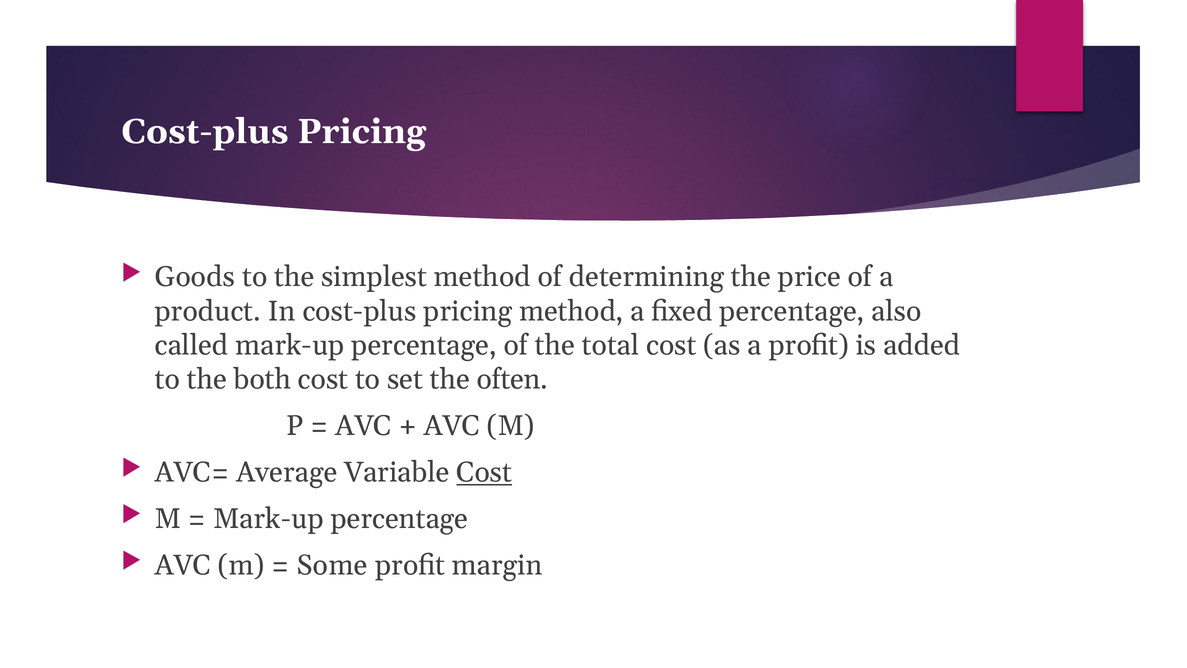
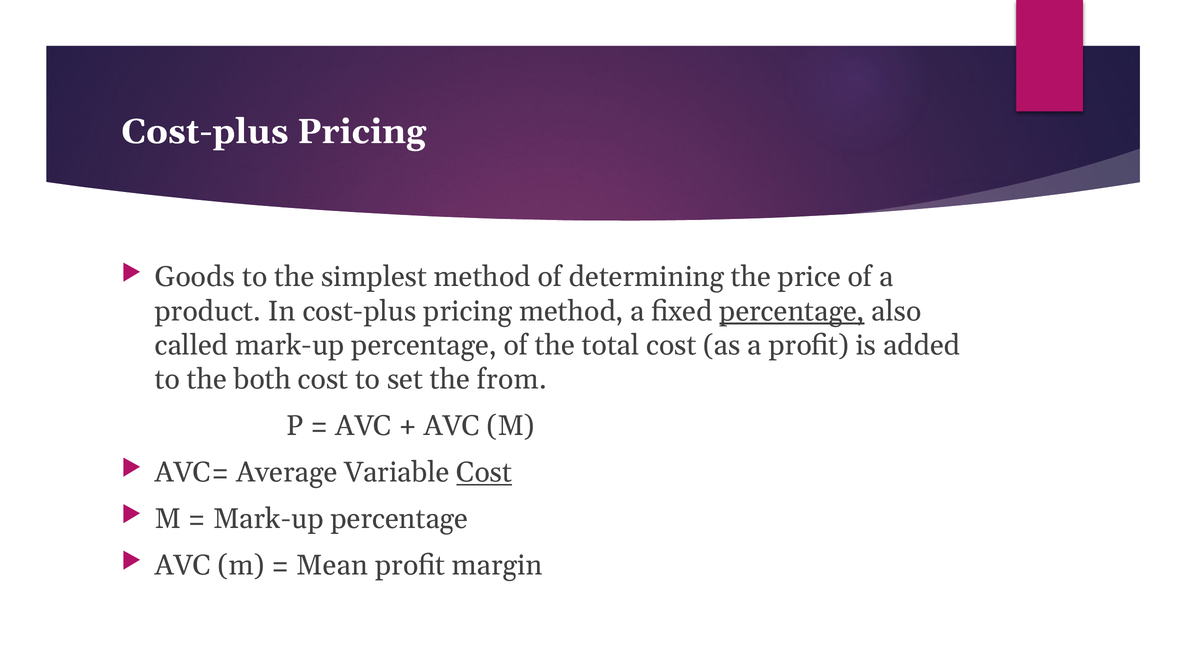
percentage at (792, 311) underline: none -> present
often: often -> from
Some: Some -> Mean
